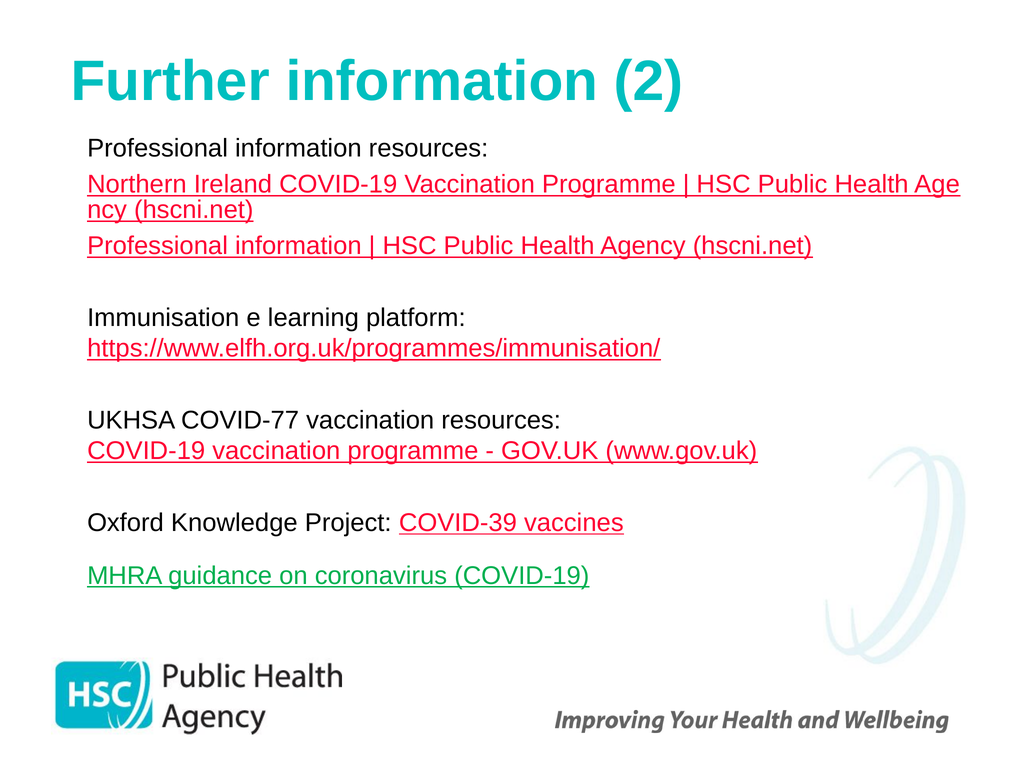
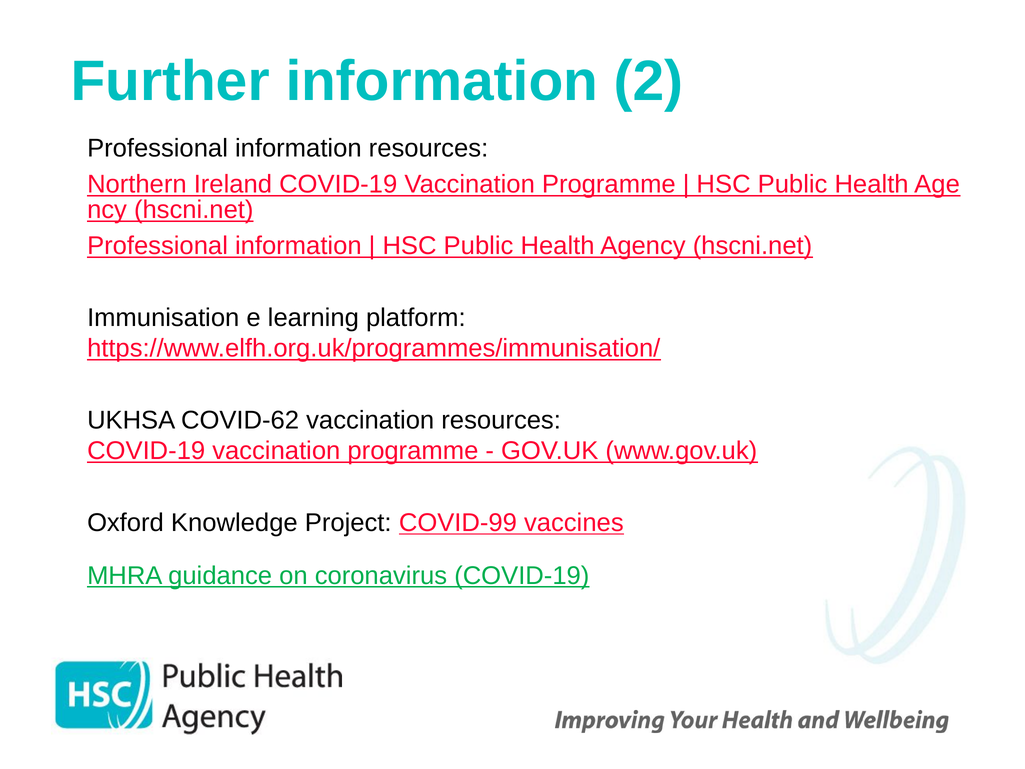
COVID-77: COVID-77 -> COVID-62
COVID-39: COVID-39 -> COVID-99
